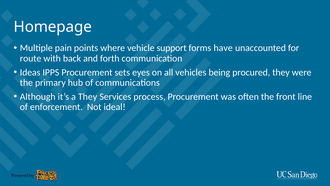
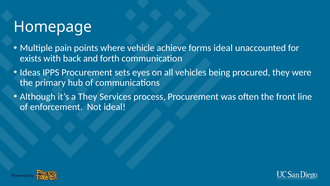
support: support -> achieve
forms have: have -> ideal
route: route -> exists
